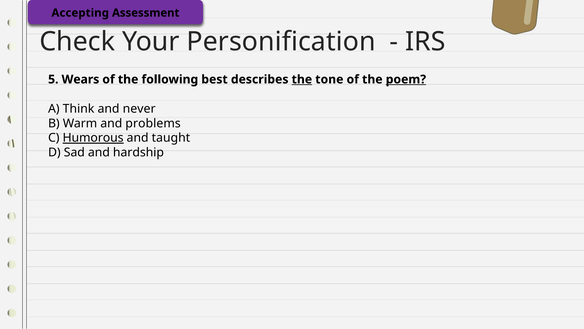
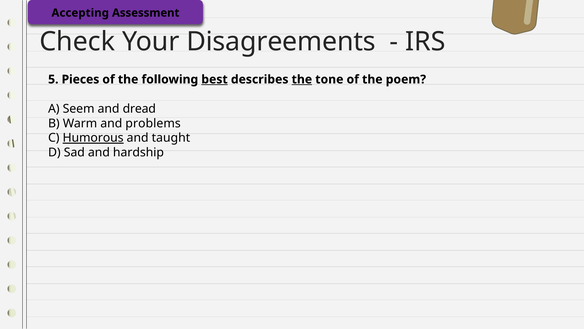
Personification: Personification -> Disagreements
Wears: Wears -> Pieces
best underline: none -> present
poem underline: present -> none
Think: Think -> Seem
never: never -> dread
